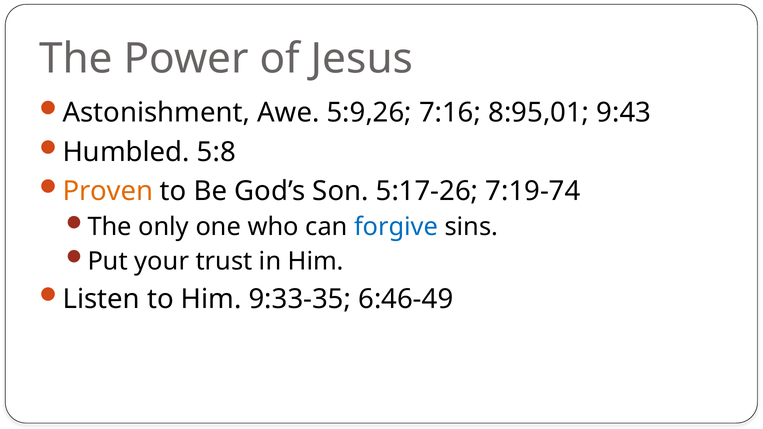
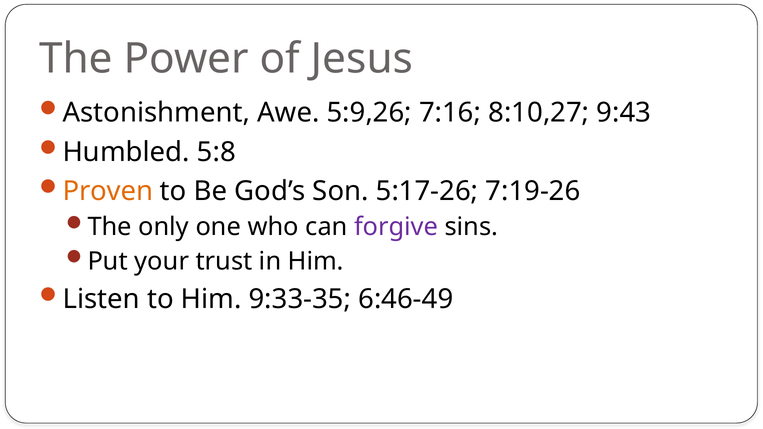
8:95,01: 8:95,01 -> 8:10,27
7:19-74: 7:19-74 -> 7:19-26
forgive colour: blue -> purple
